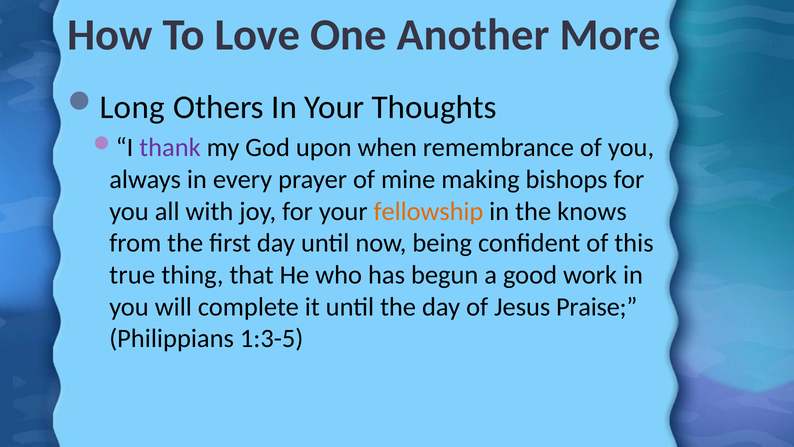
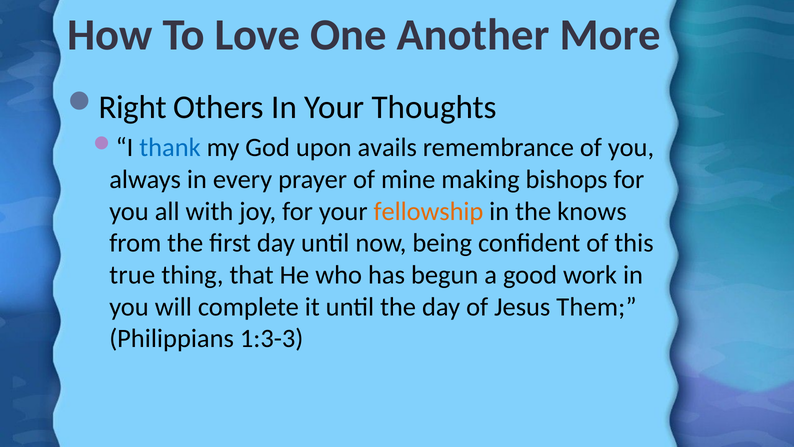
Long: Long -> Right
thank colour: purple -> blue
when: when -> avails
Praise: Praise -> Them
1:3-5: 1:3-5 -> 1:3-3
